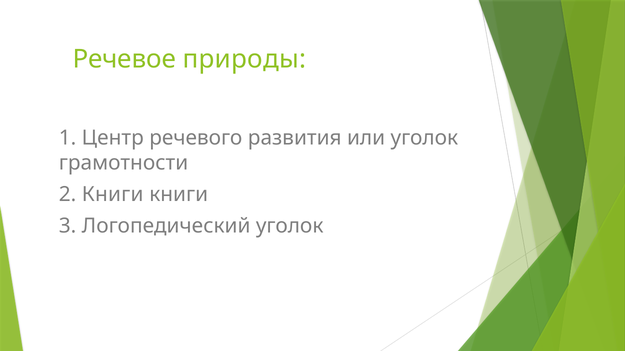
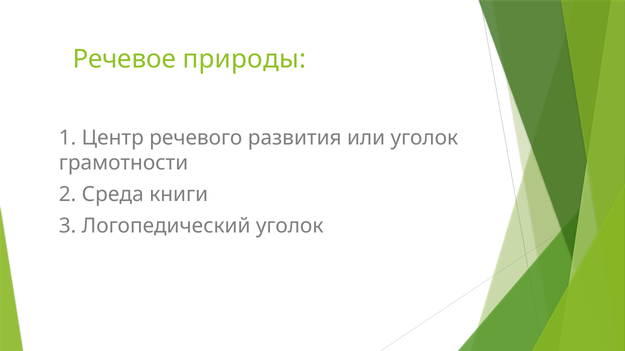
2 Книги: Книги -> Среда
